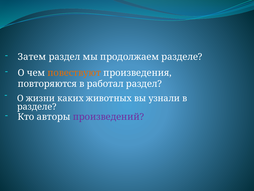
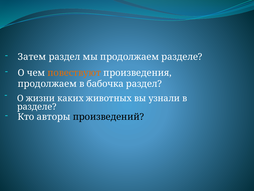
повторяются at (47, 84): повторяются -> продолжаем
работал: работал -> бабочка
произведений colour: purple -> black
